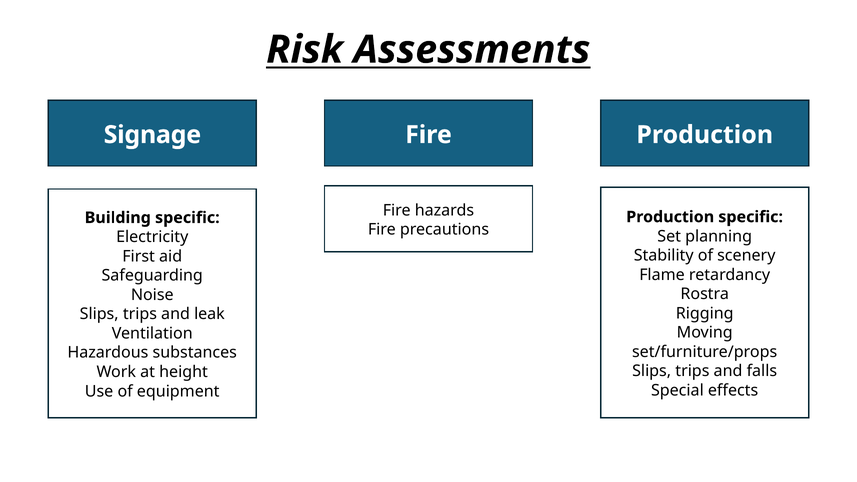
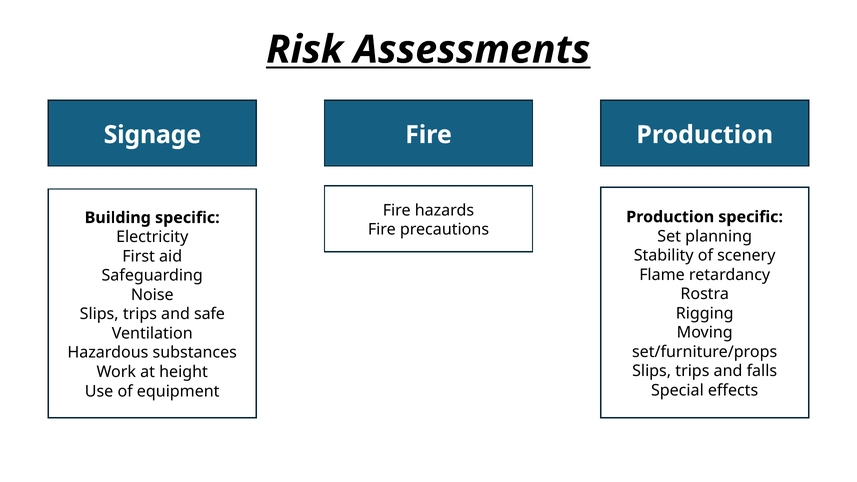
leak: leak -> safe
